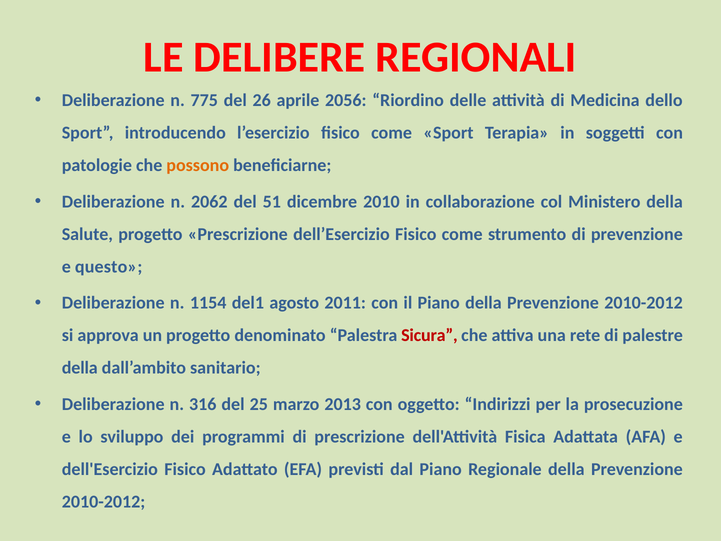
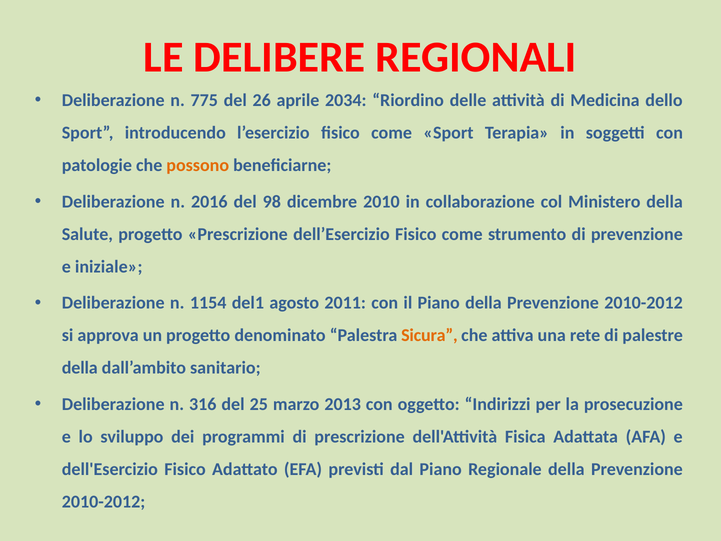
2056: 2056 -> 2034
2062: 2062 -> 2016
51: 51 -> 98
questo: questo -> iniziale
Sicura colour: red -> orange
